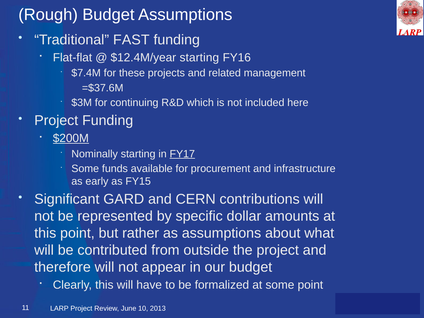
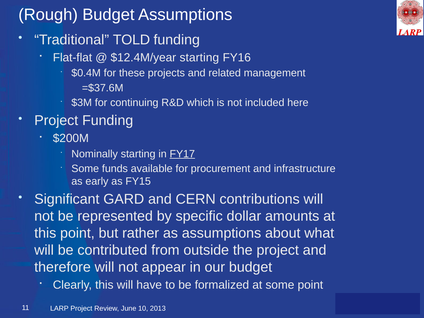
FAST: FAST -> TOLD
$7.4M: $7.4M -> $0.4M
$200M underline: present -> none
